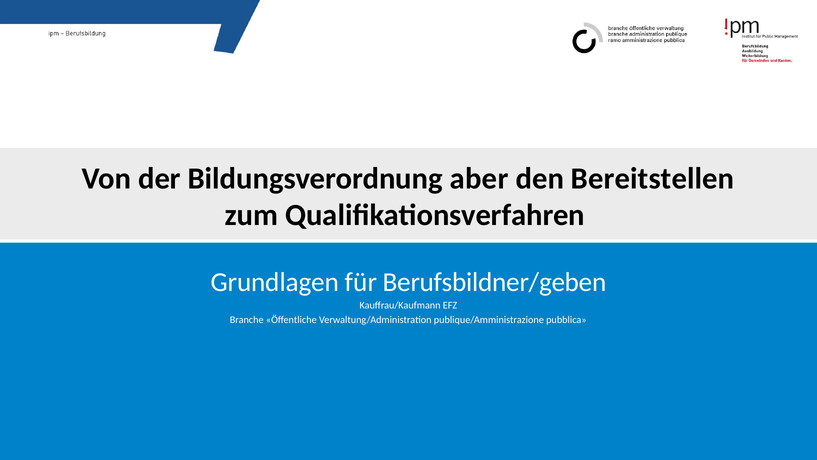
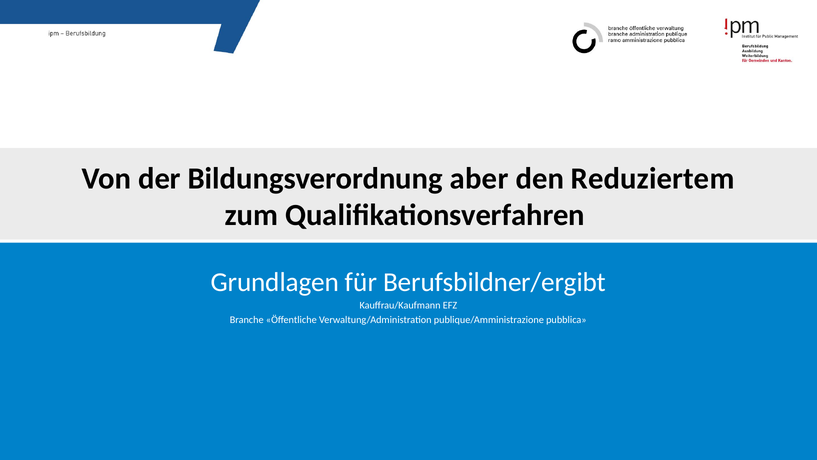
Bereitstellen: Bereitstellen -> Reduziertem
Berufsbildner/geben: Berufsbildner/geben -> Berufsbildner/ergibt
